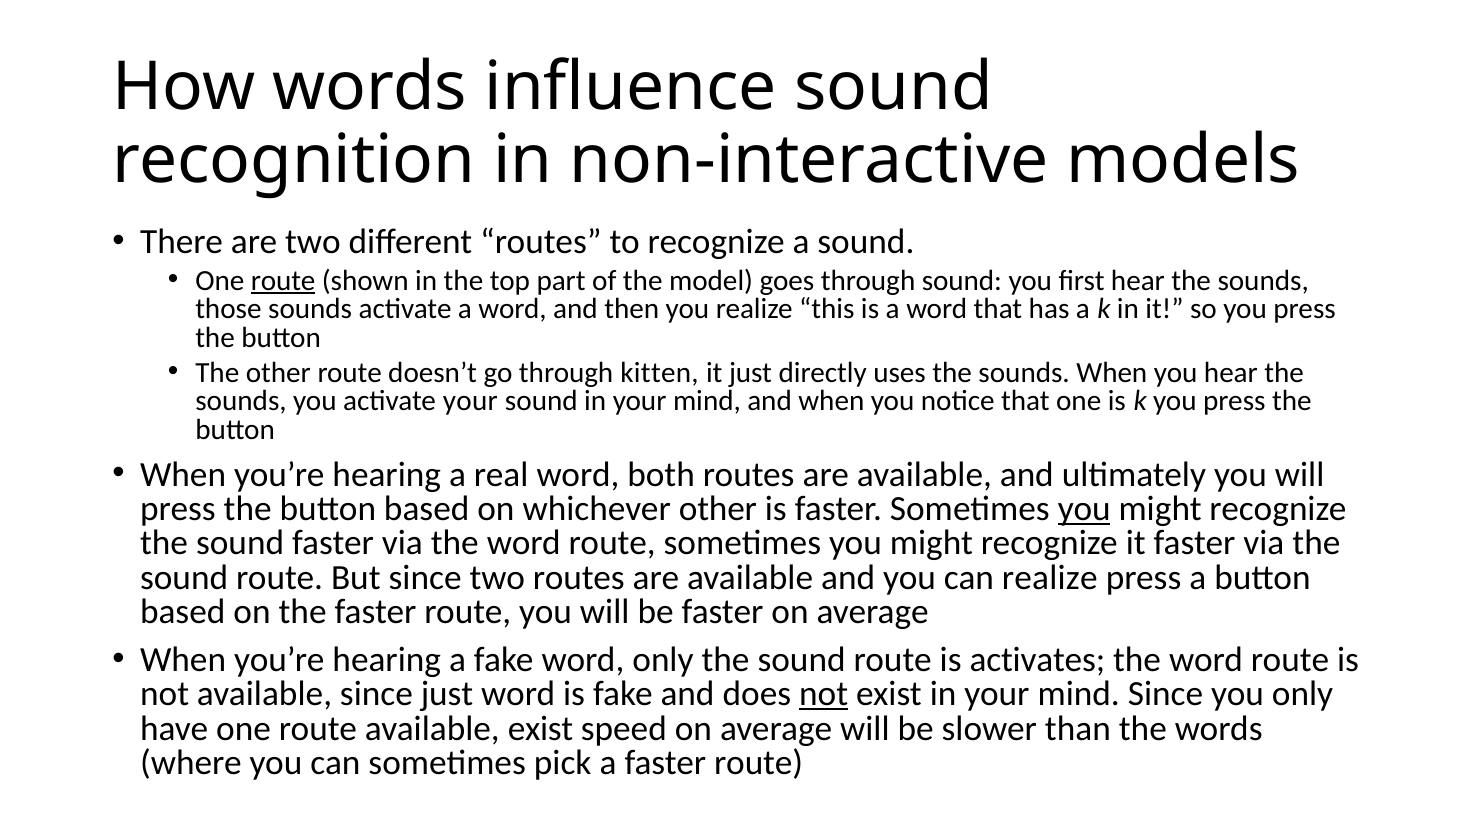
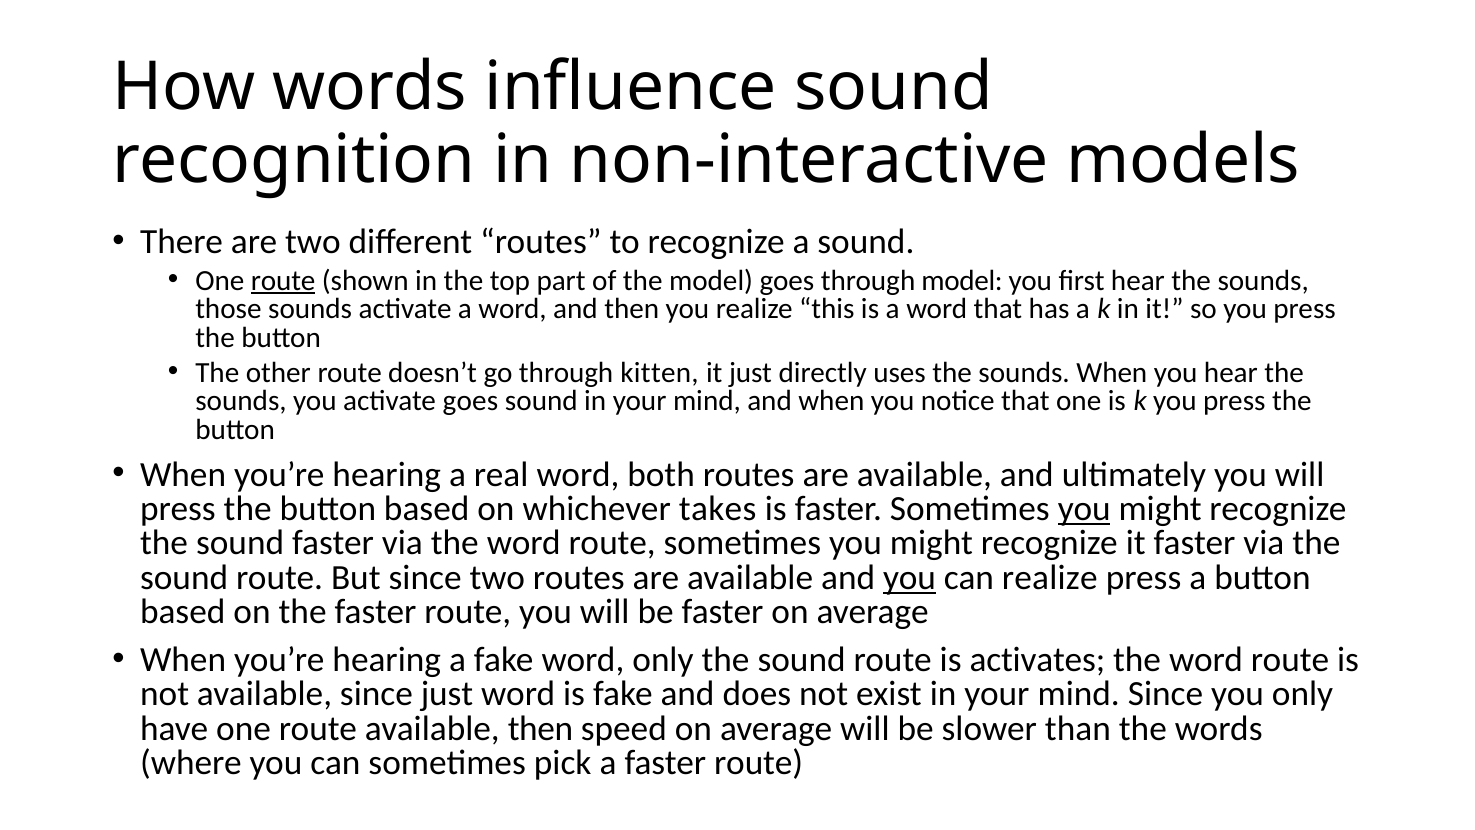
through sound: sound -> model
activate your: your -> goes
whichever other: other -> takes
you at (910, 577) underline: none -> present
not at (824, 694) underline: present -> none
available exist: exist -> then
